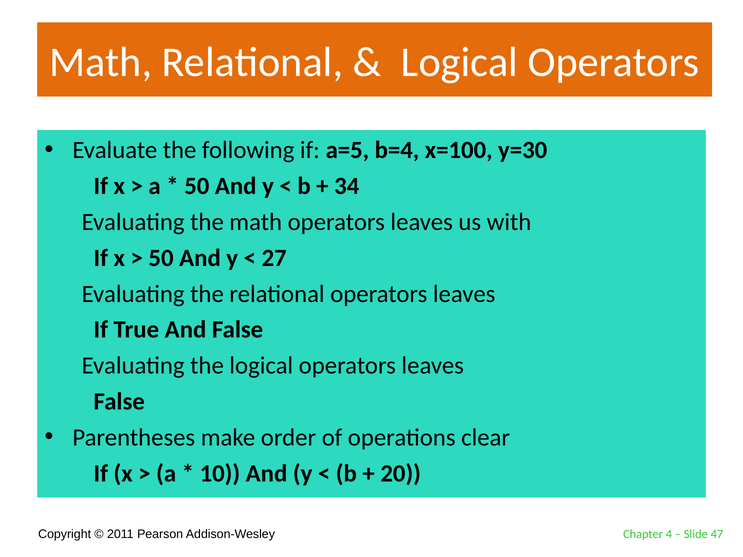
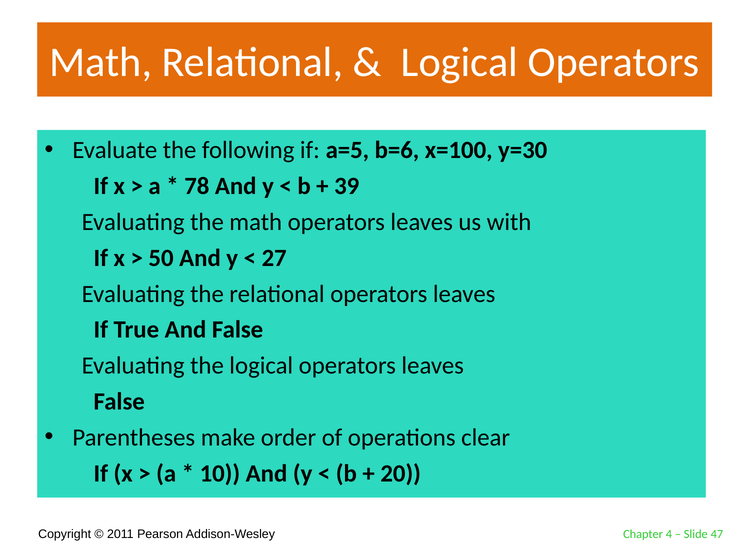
b=4: b=4 -> b=6
50 at (197, 186): 50 -> 78
34: 34 -> 39
